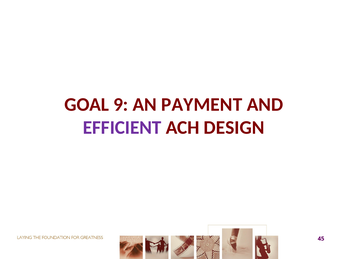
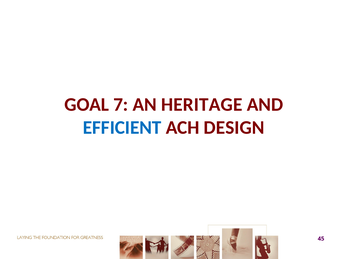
9: 9 -> 7
PAYMENT: PAYMENT -> HERITAGE
EFFICIENT colour: purple -> blue
